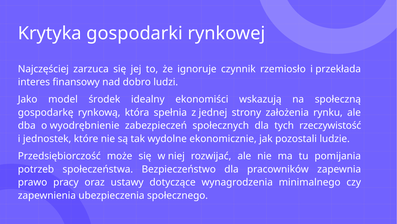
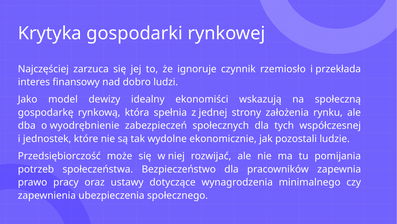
środek: środek -> dewizy
rzeczywistość: rzeczywistość -> współczesnej
